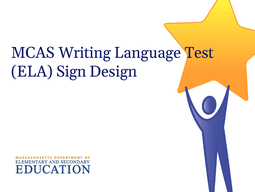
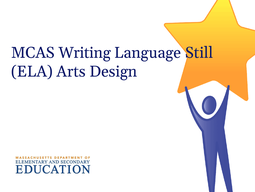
Test: Test -> Still
Sign: Sign -> Arts
